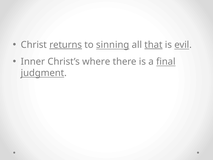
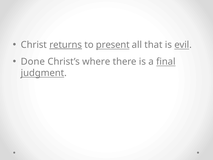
sinning: sinning -> present
that underline: present -> none
Inner: Inner -> Done
